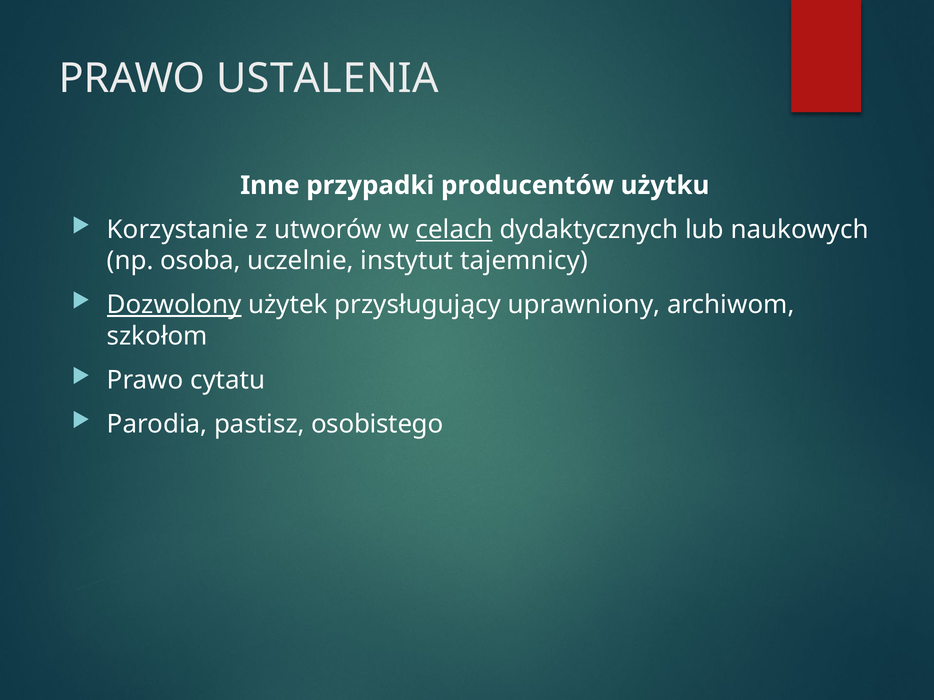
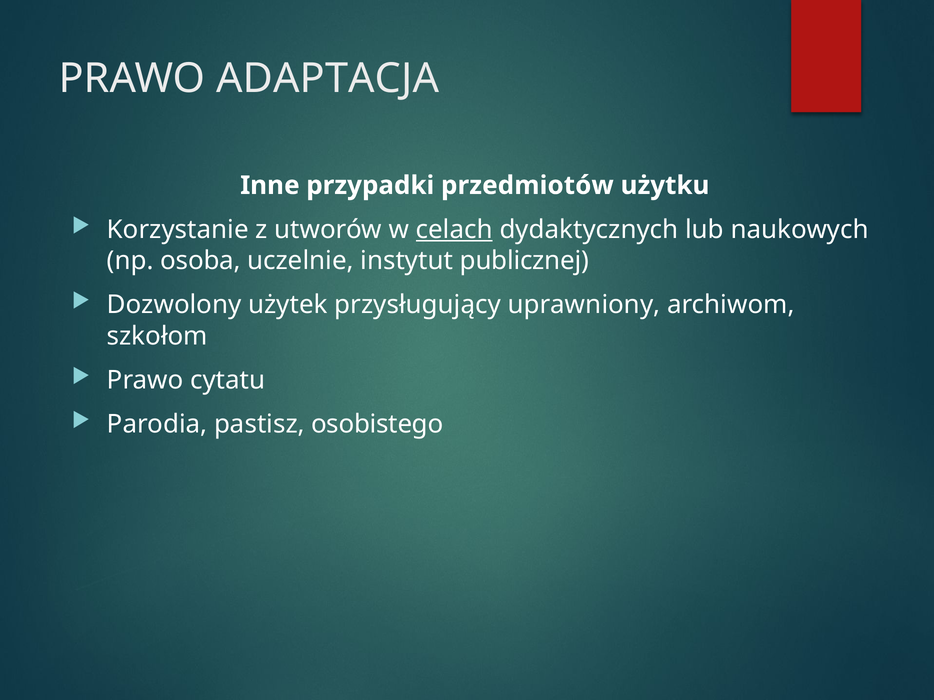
USTALENIA: USTALENIA -> ADAPTACJA
producentów: producentów -> przedmiotów
tajemnicy: tajemnicy -> publicznej
Dozwolony underline: present -> none
